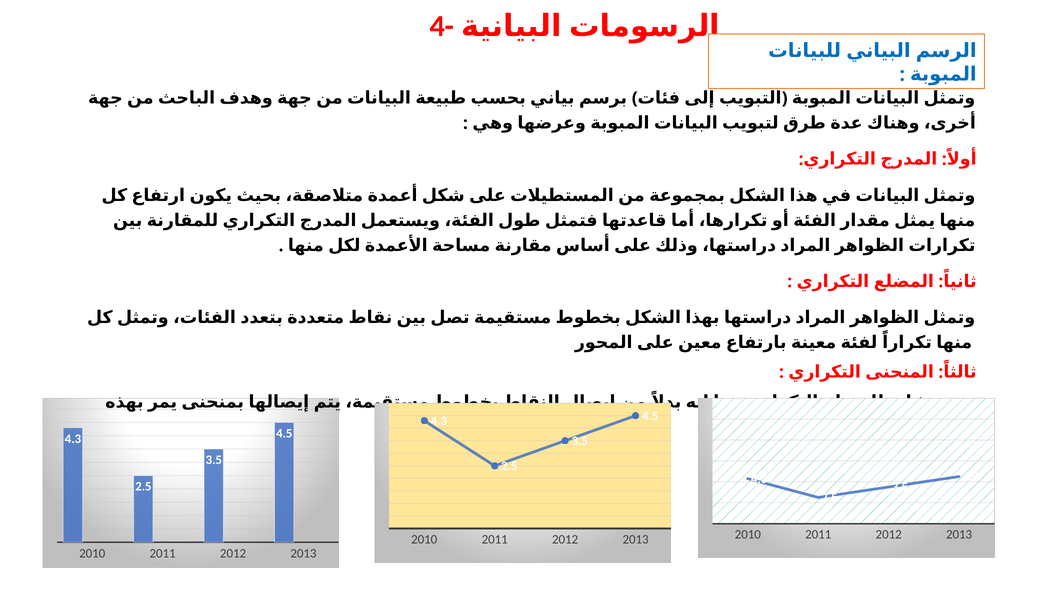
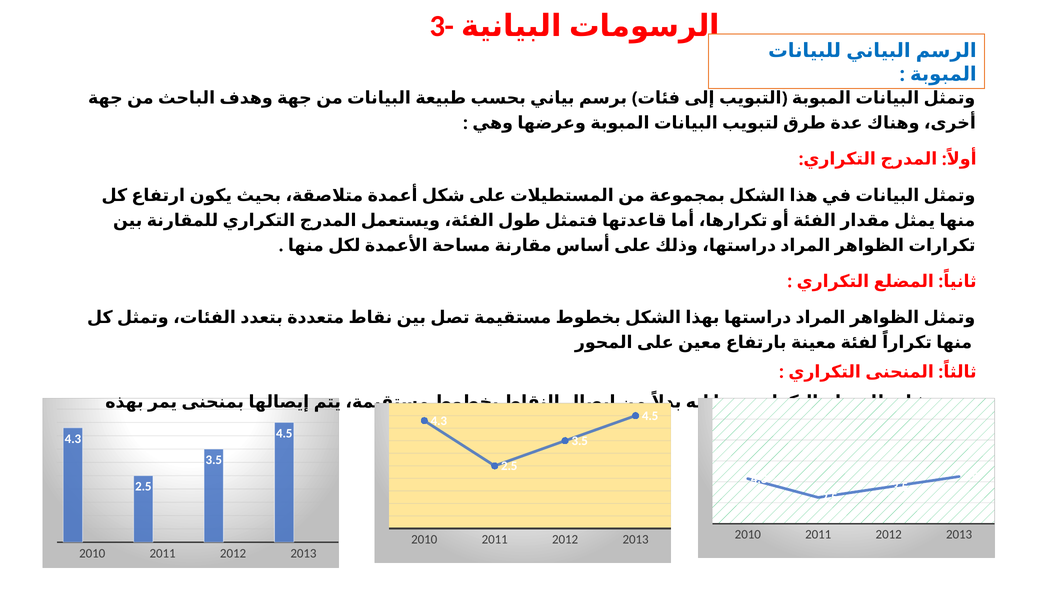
4-: 4- -> 3-
